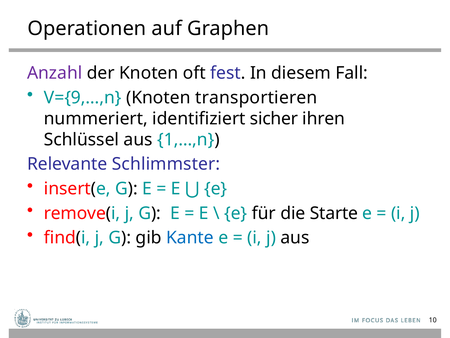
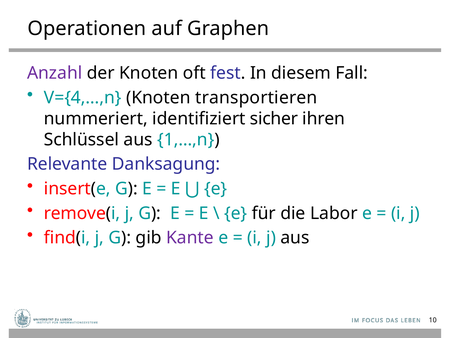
V={9,…,n: V={9,…,n -> V={4,…,n
Schlimmster: Schlimmster -> Danksagung
Starte: Starte -> Labor
Kante colour: blue -> purple
